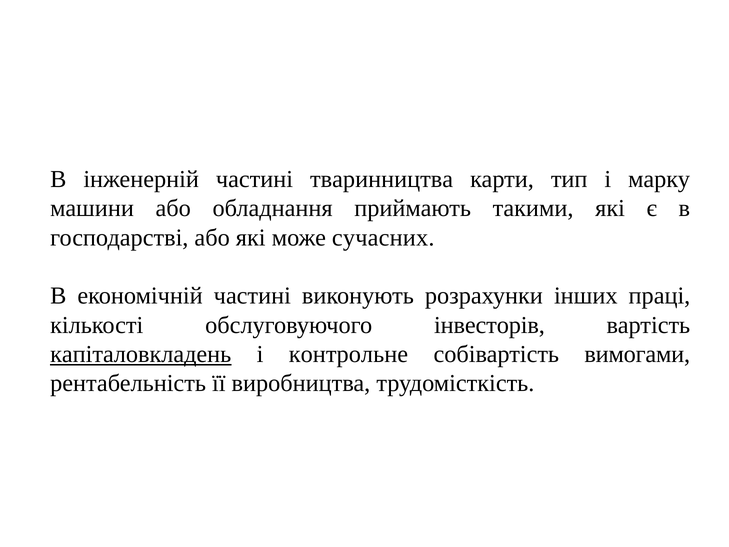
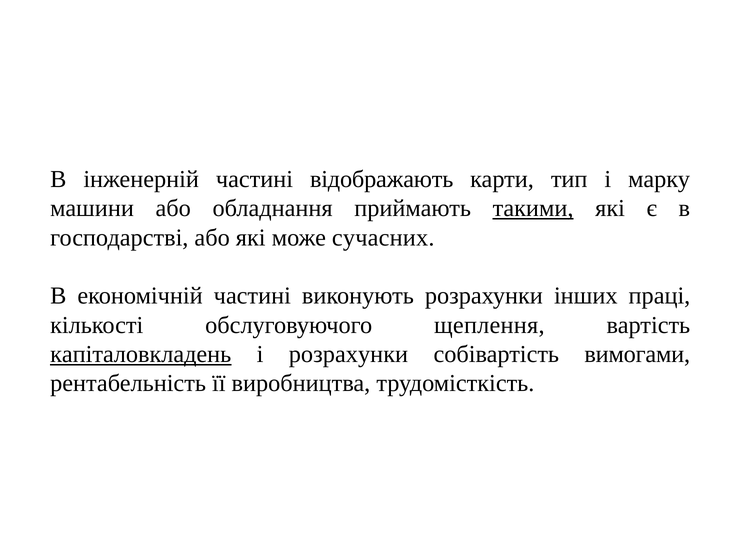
тваринництва: тваринництва -> відображають
такими underline: none -> present
інвесторів: інвесторів -> щеплення
і контрольне: контрольне -> розрахунки
